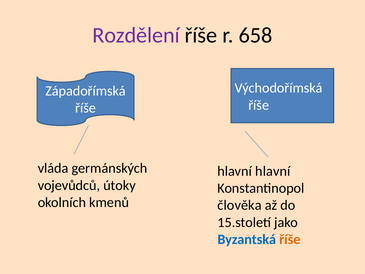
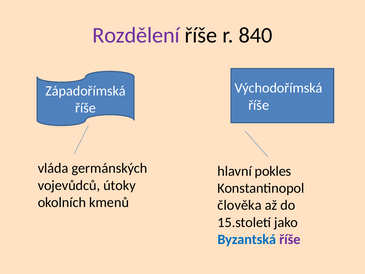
658: 658 -> 840
hlavní hlavní: hlavní -> pokles
říše at (290, 239) colour: orange -> purple
